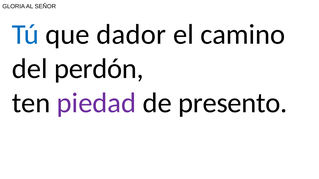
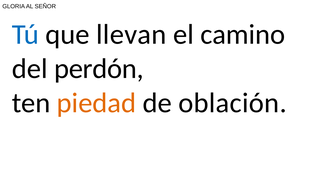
dador: dador -> llevan
piedad colour: purple -> orange
presento: presento -> oblación
